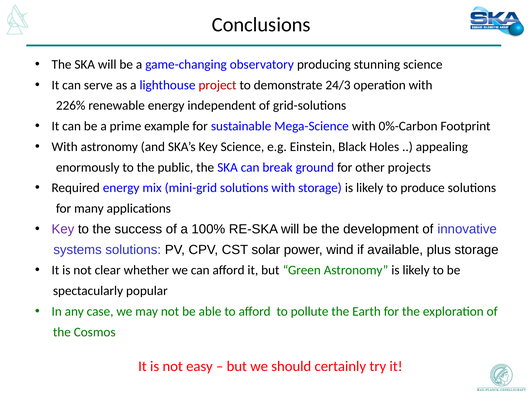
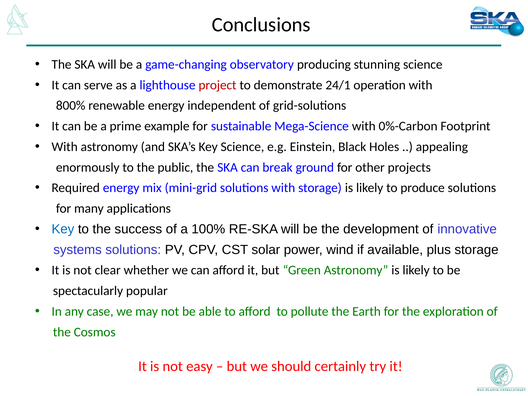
24/3: 24/3 -> 24/1
226%: 226% -> 800%
Key at (63, 229) colour: purple -> blue
